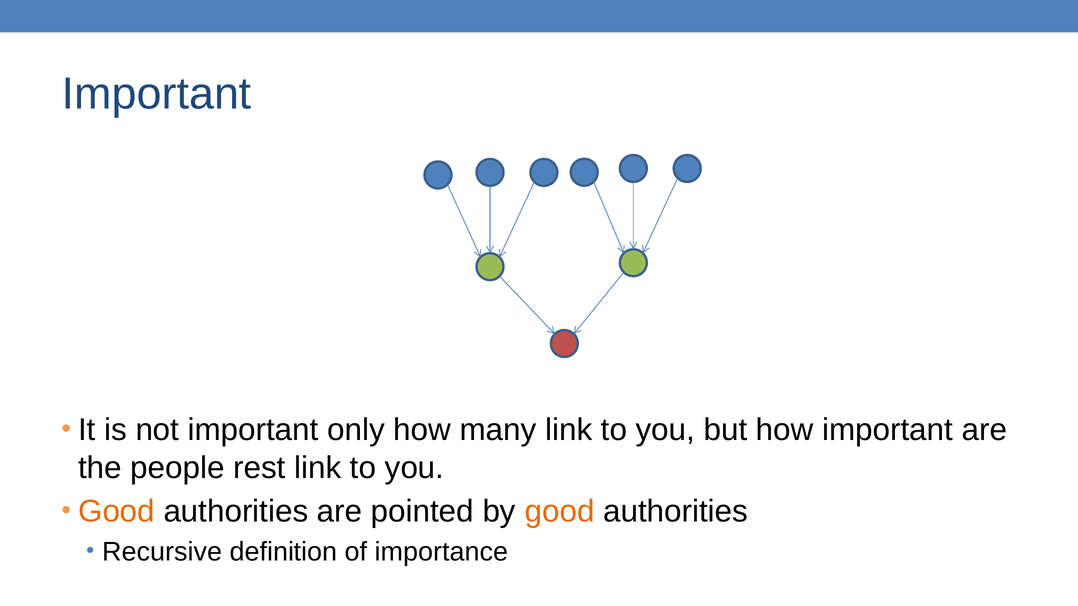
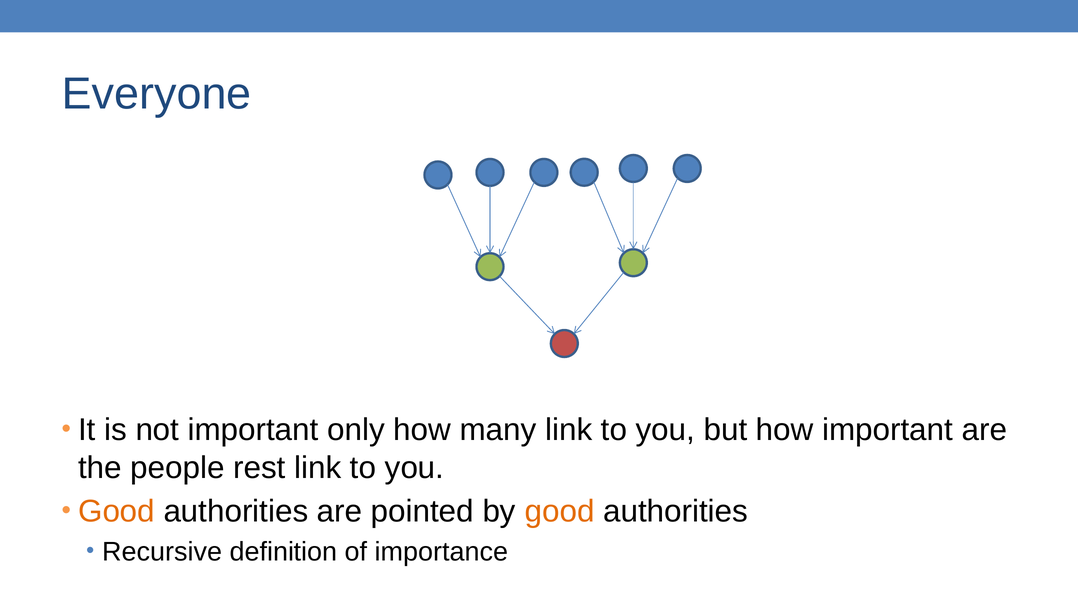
Important at (157, 94): Important -> Everyone
